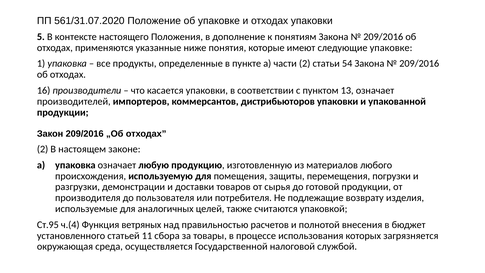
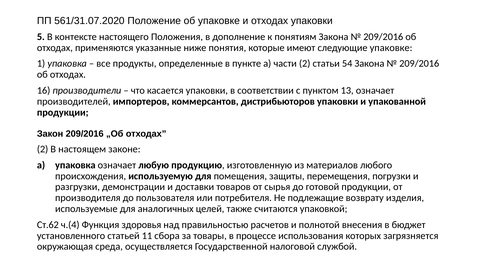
Ст.95: Ст.95 -> Ст.62
ветряных: ветряных -> здоровья
